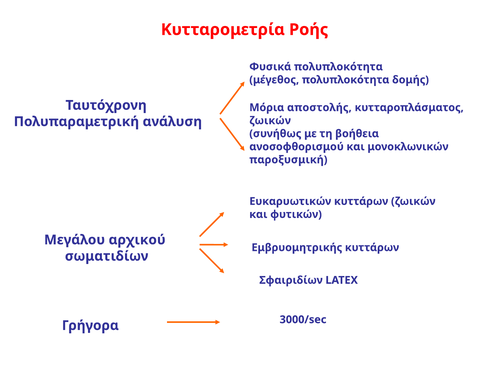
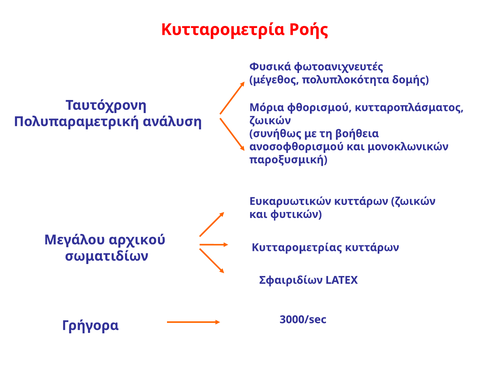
Φυσικά πολυπλοκότητα: πολυπλοκότητα -> φωτοανιχνευτές
αποστολής: αποστολής -> φθορισμού
Εμβρυομητρικής: Εμβρυομητρικής -> Κυτταρομετρίας
